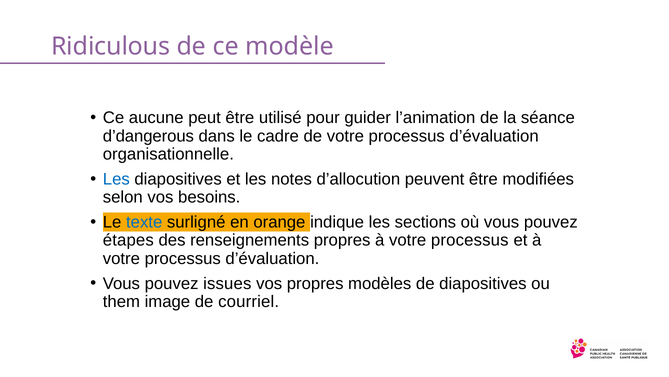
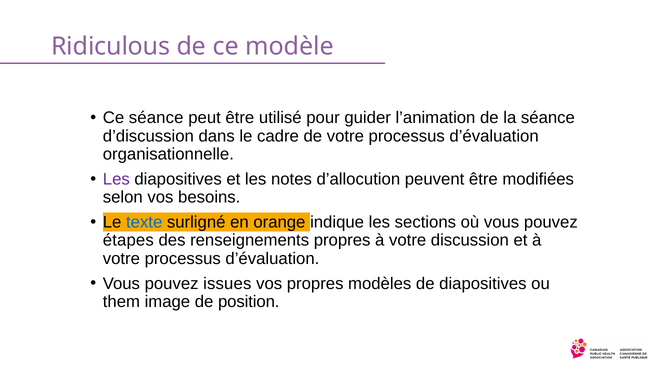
Ce aucune: aucune -> séance
d’dangerous: d’dangerous -> d’discussion
Les at (116, 179) colour: blue -> purple
propres à votre processus: processus -> discussion
courriel: courriel -> position
